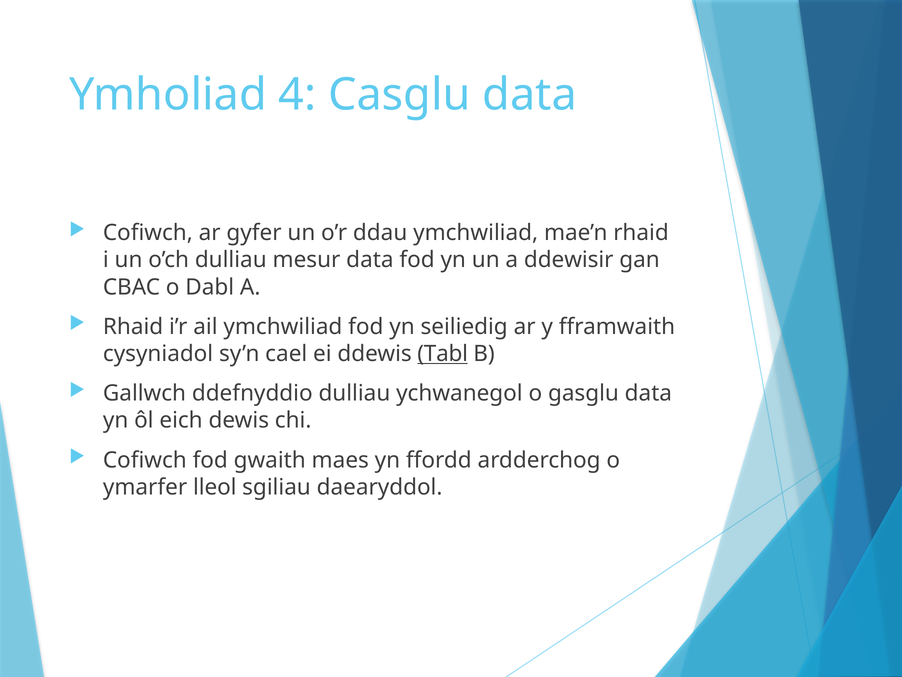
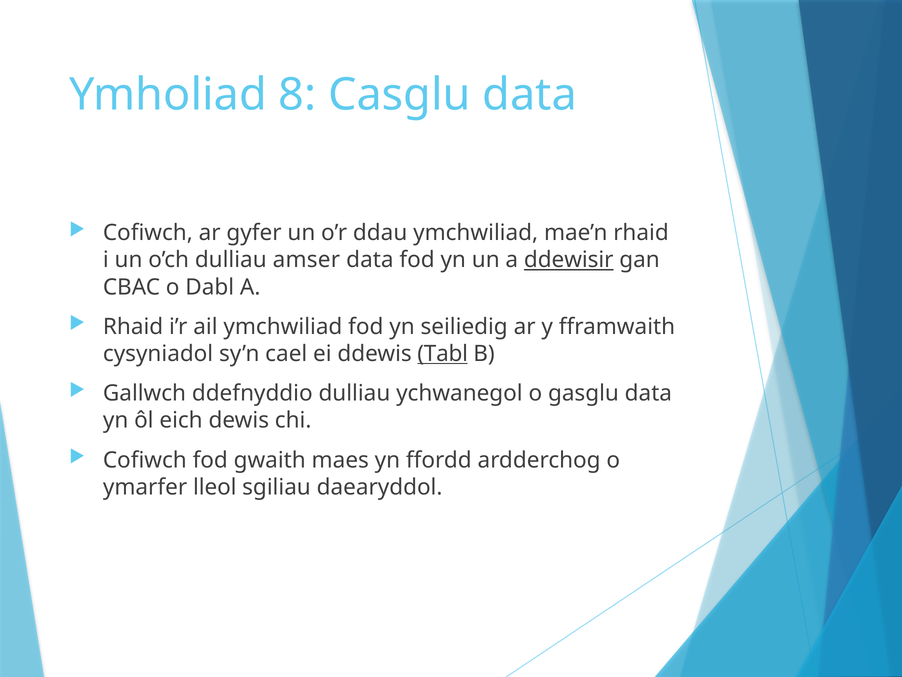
4: 4 -> 8
mesur: mesur -> amser
ddewisir underline: none -> present
